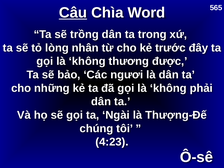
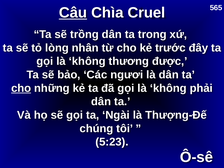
Word: Word -> Cruel
cho at (21, 88) underline: none -> present
4:23: 4:23 -> 5:23
